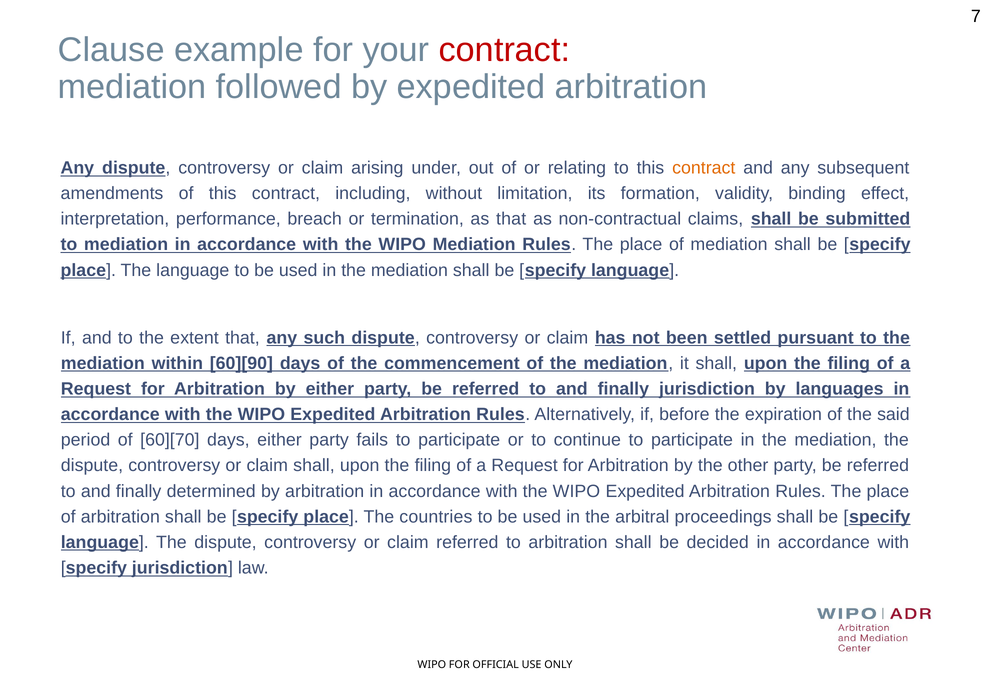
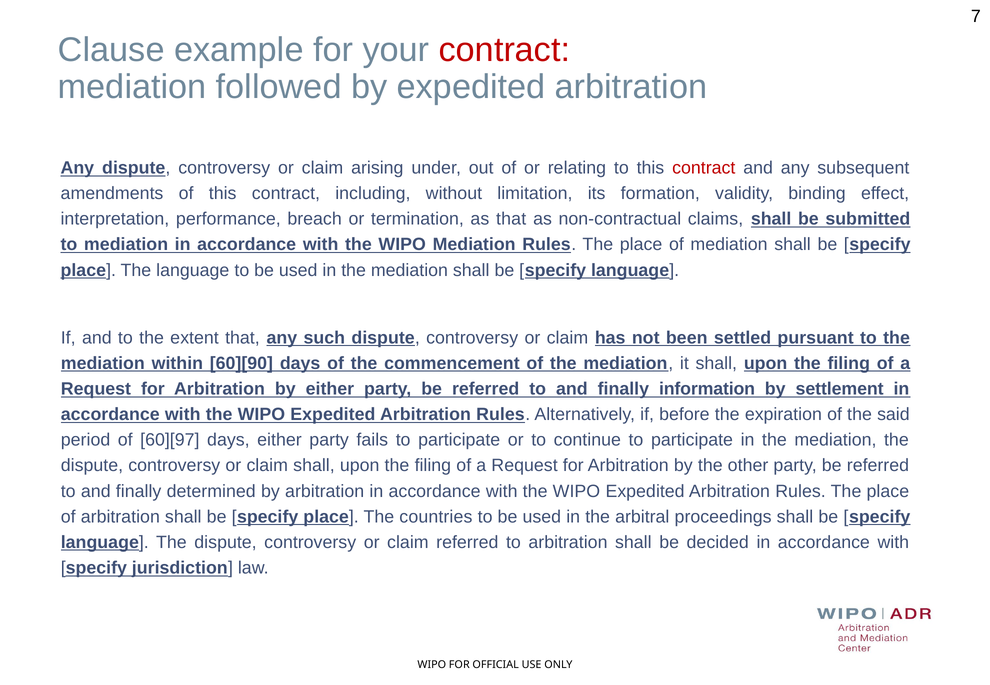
contract at (704, 168) colour: orange -> red
finally jurisdiction: jurisdiction -> information
languages: languages -> settlement
60][70: 60][70 -> 60][97
